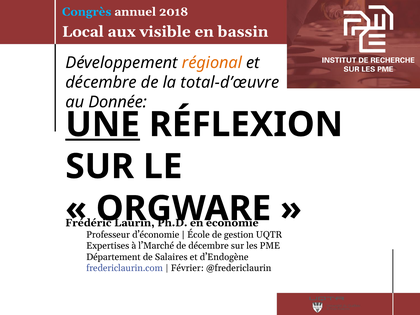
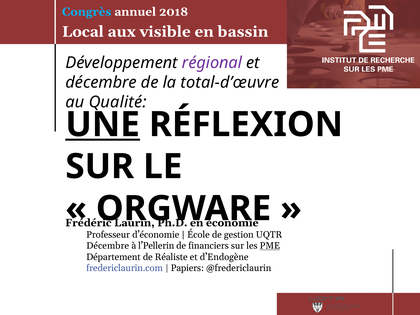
régional colour: orange -> purple
Donnée: Donnée -> Qualité
Expertises at (108, 246): Expertises -> Décembre
l’Marché: l’Marché -> l’Pellerin
de décembre: décembre -> financiers
PME underline: none -> present
Salaires: Salaires -> Réaliste
Février: Février -> Papiers
